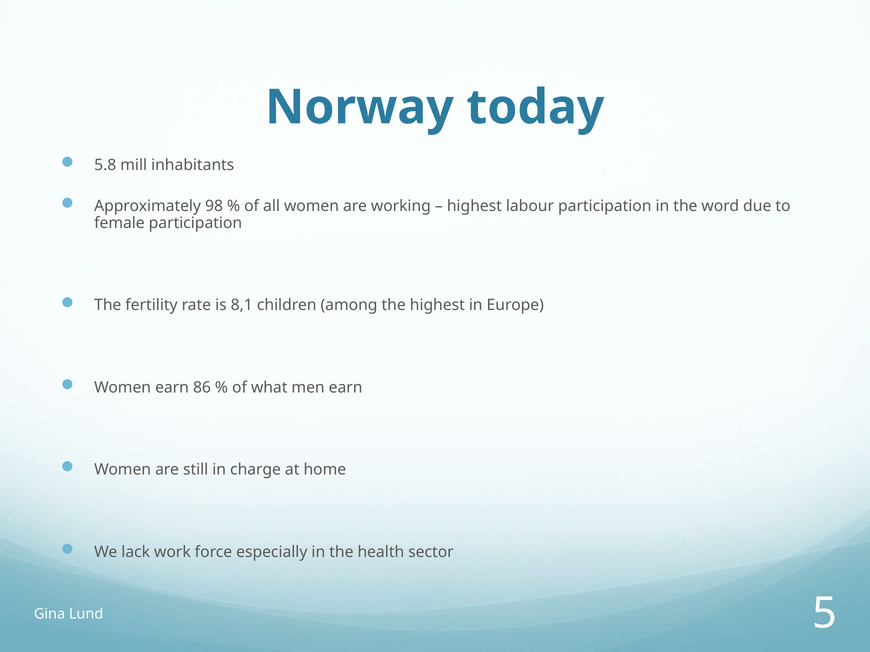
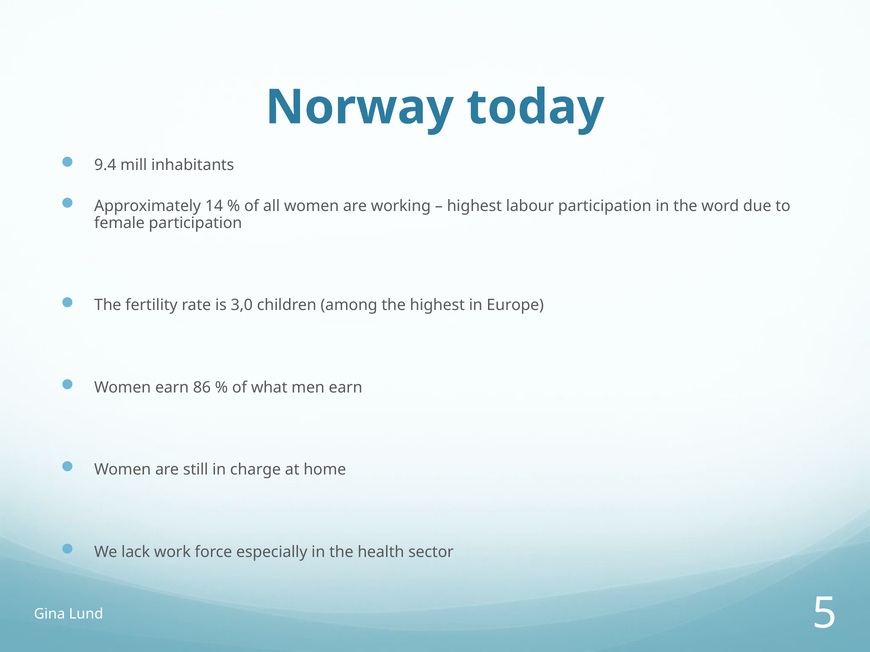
5.8: 5.8 -> 9.4
98: 98 -> 14
8,1: 8,1 -> 3,0
